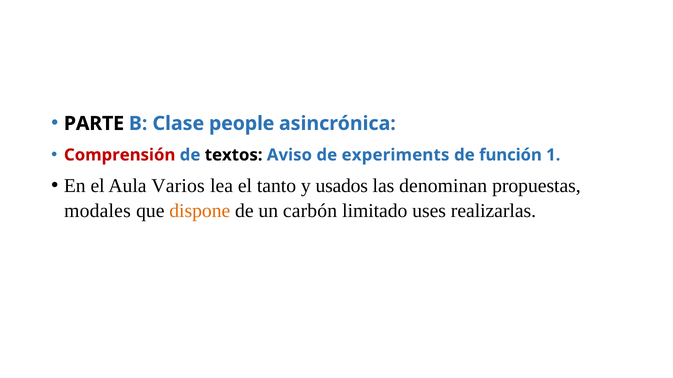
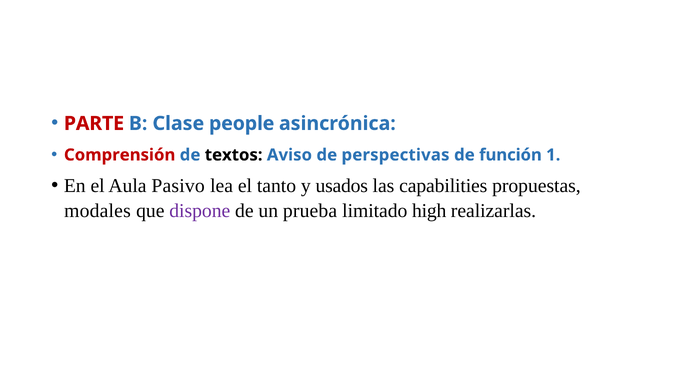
PARTE colour: black -> red
experiments: experiments -> perspectivas
Varios: Varios -> Pasivo
denominan: denominan -> capabilities
dispone colour: orange -> purple
carbón: carbón -> prueba
uses: uses -> high
